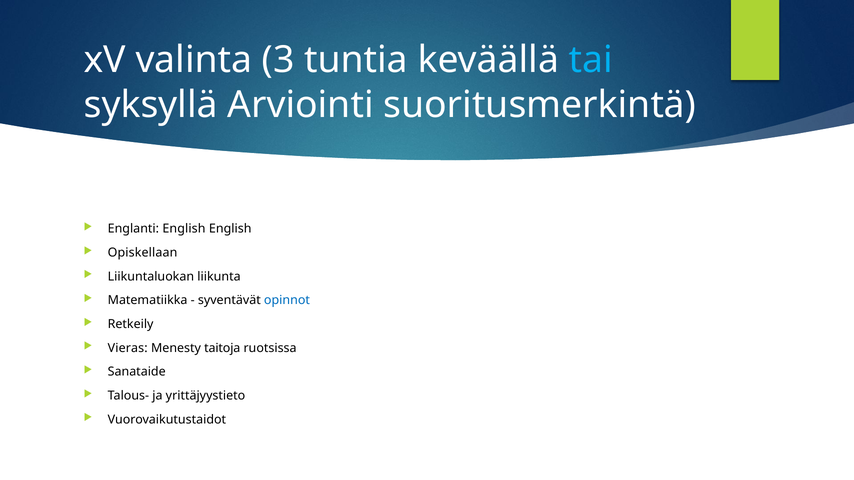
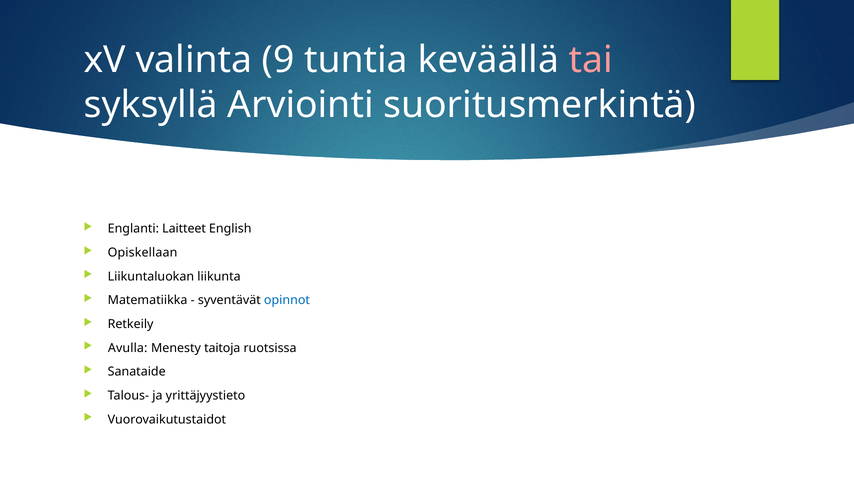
3: 3 -> 9
tai colour: light blue -> pink
Englanti English: English -> Laitteet
Vieras: Vieras -> Avulla
